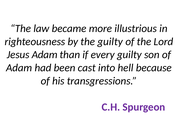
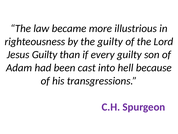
Jesus Adam: Adam -> Guilty
